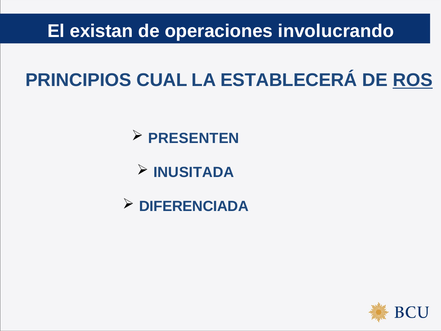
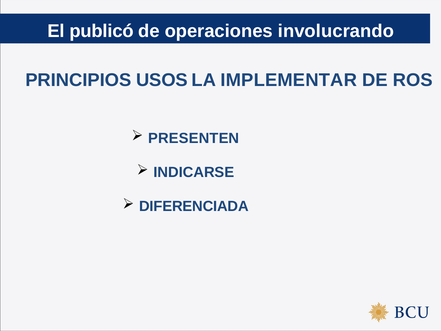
existan: existan -> publicó
CUAL: CUAL -> USOS
ESTABLECERÁ: ESTABLECERÁ -> IMPLEMENTAR
ROS underline: present -> none
INUSITADA: INUSITADA -> INDICARSE
